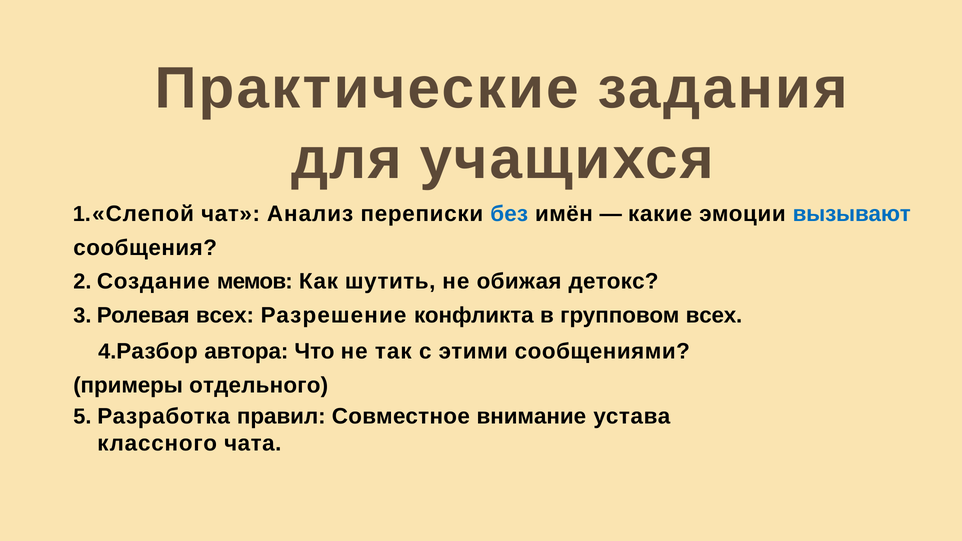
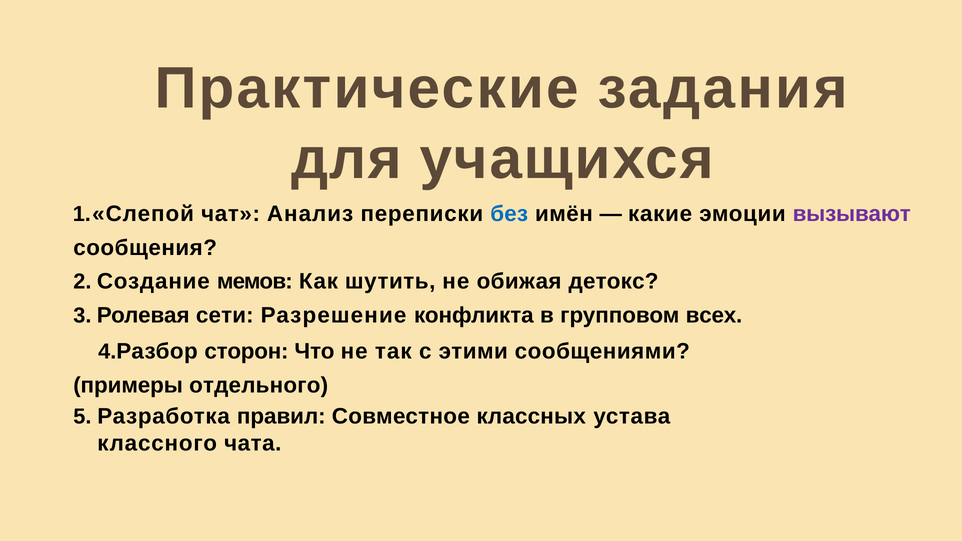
вызывают colour: blue -> purple
всех at (225, 315): всех -> сети
автора: автора -> сторон
внимание: внимание -> классных
